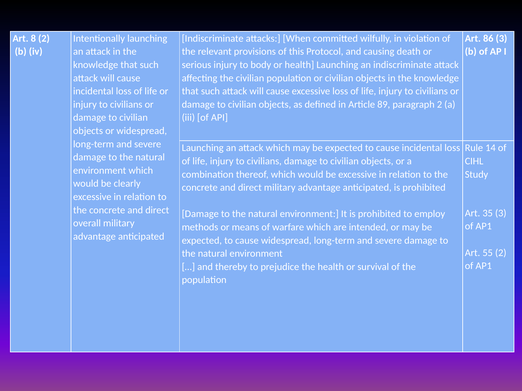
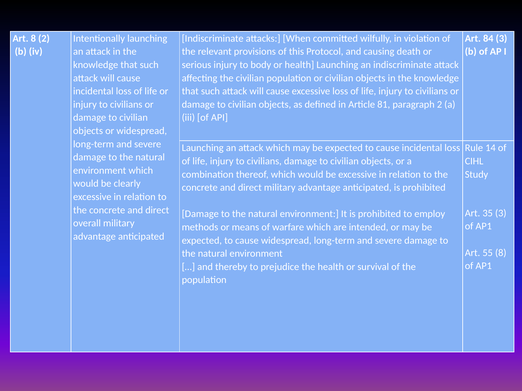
86: 86 -> 84
89: 89 -> 81
55 2: 2 -> 8
